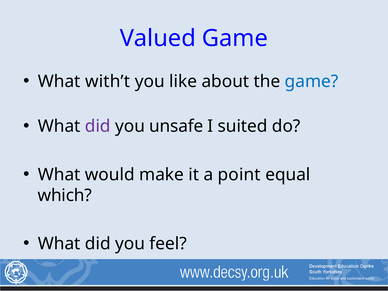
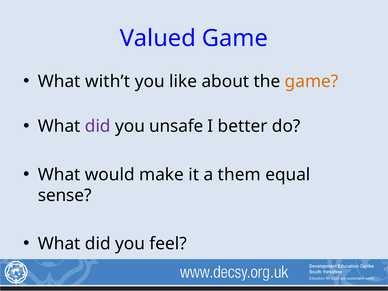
game at (312, 81) colour: blue -> orange
suited: suited -> better
point: point -> them
which: which -> sense
